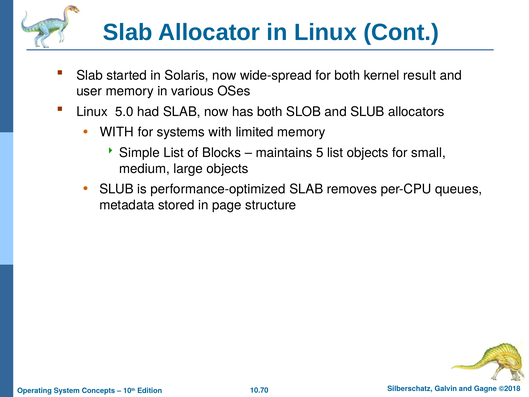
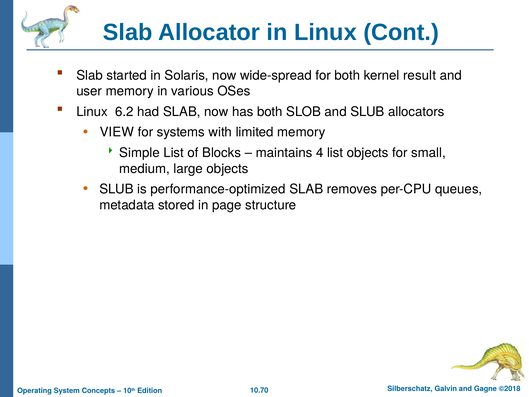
5.0: 5.0 -> 6.2
WITH at (117, 132): WITH -> VIEW
5: 5 -> 4
